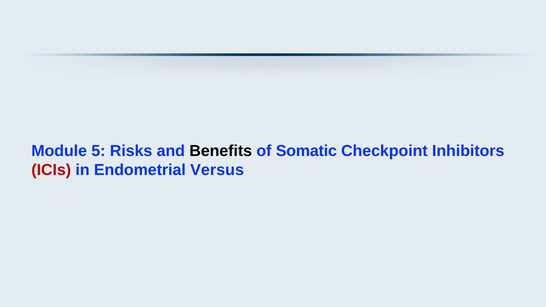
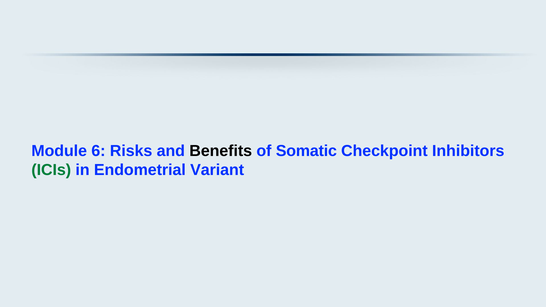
5: 5 -> 6
ICIs colour: red -> green
Versus: Versus -> Variant
